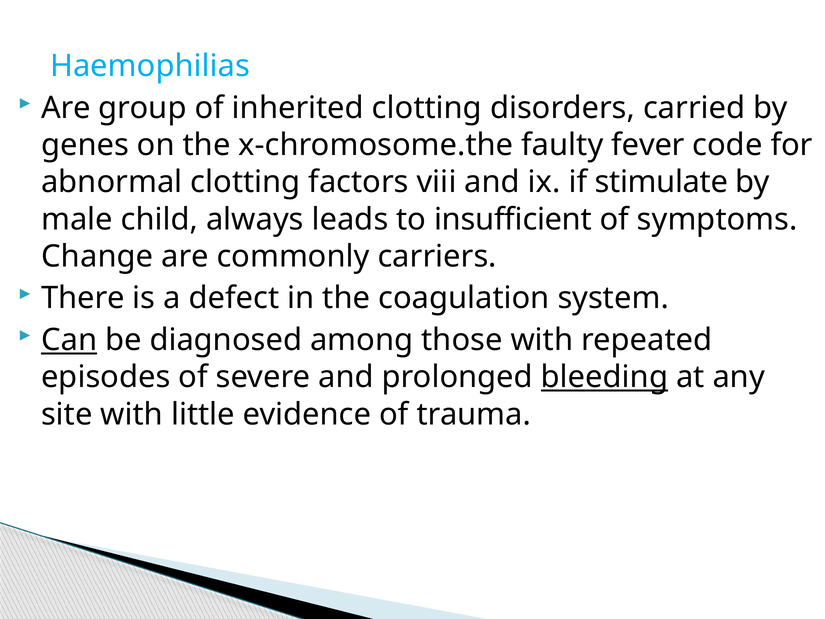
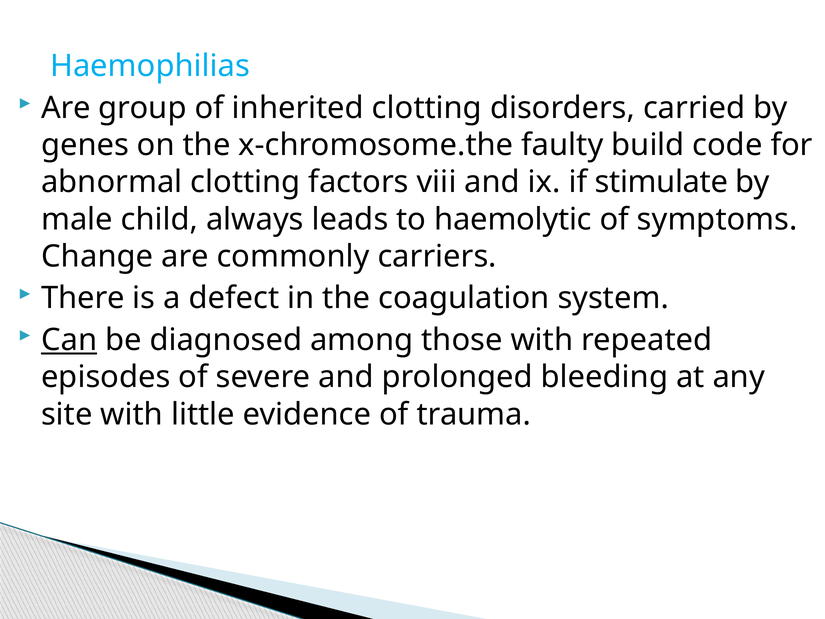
fever: fever -> build
insufficient: insufficient -> haemolytic
bleeding underline: present -> none
